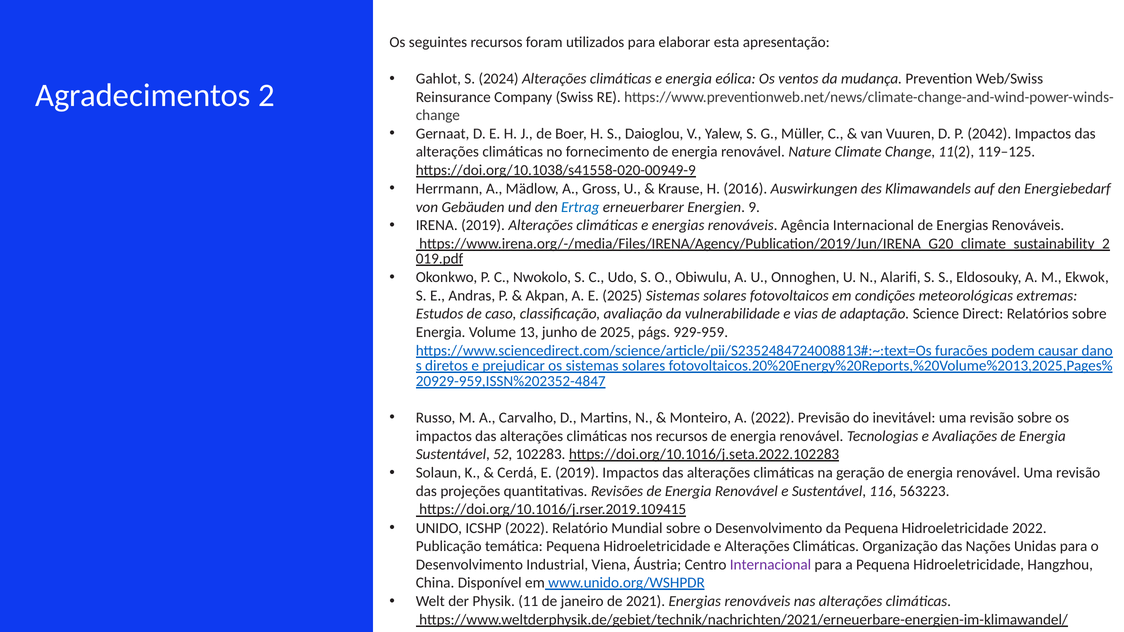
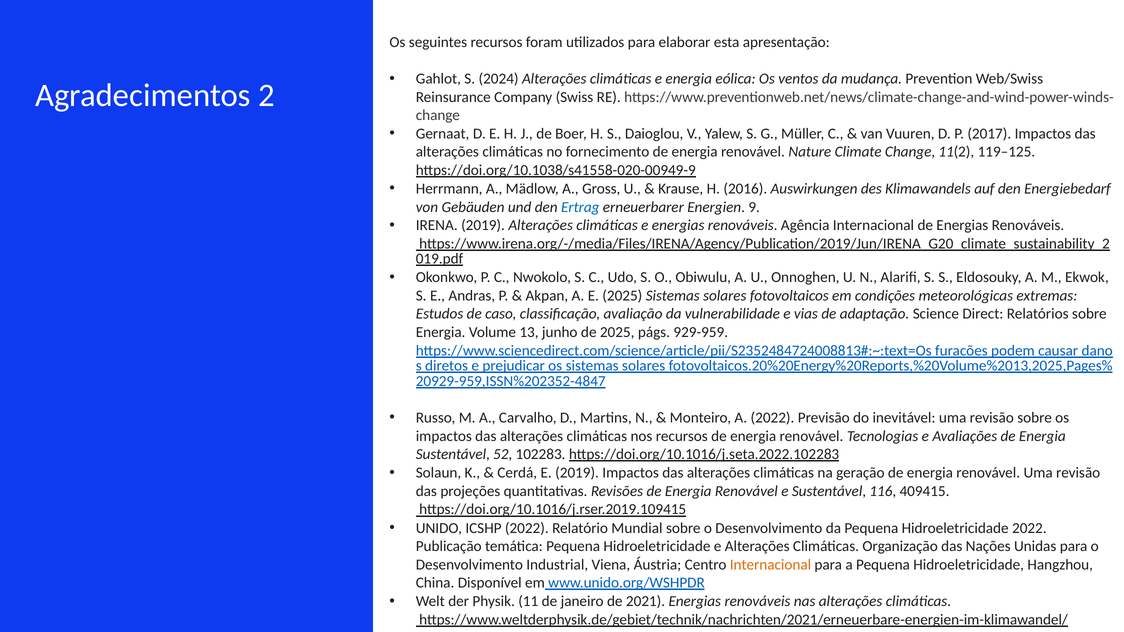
2042: 2042 -> 2017
563223: 563223 -> 409415
Internacional at (770, 565) colour: purple -> orange
